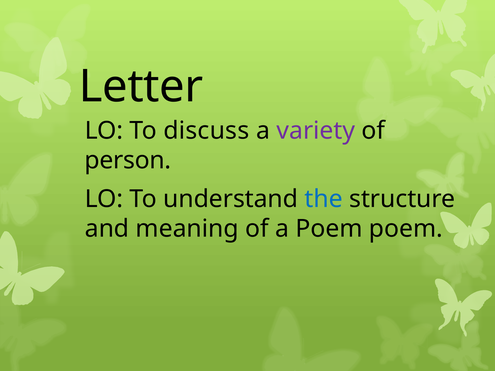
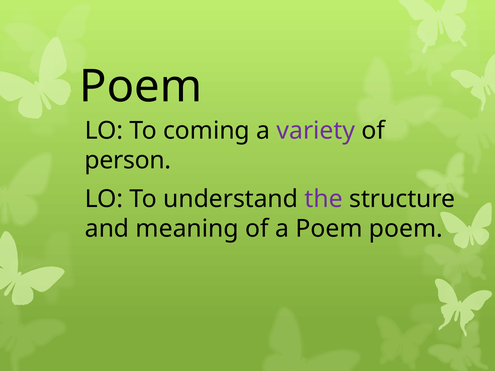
Letter at (141, 87): Letter -> Poem
discuss: discuss -> coming
the colour: blue -> purple
